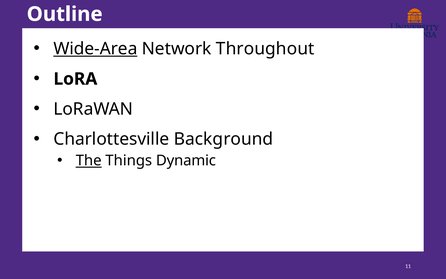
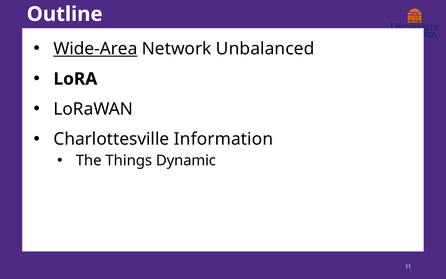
Throughout: Throughout -> Unbalanced
Background: Background -> Information
The underline: present -> none
